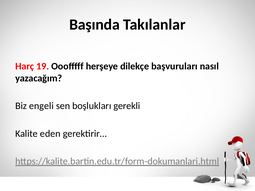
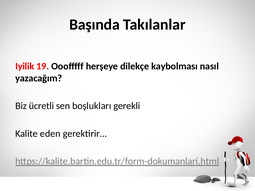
Harç: Harç -> Iyilik
başvuruları: başvuruları -> kaybolması
engeli: engeli -> ücretli
